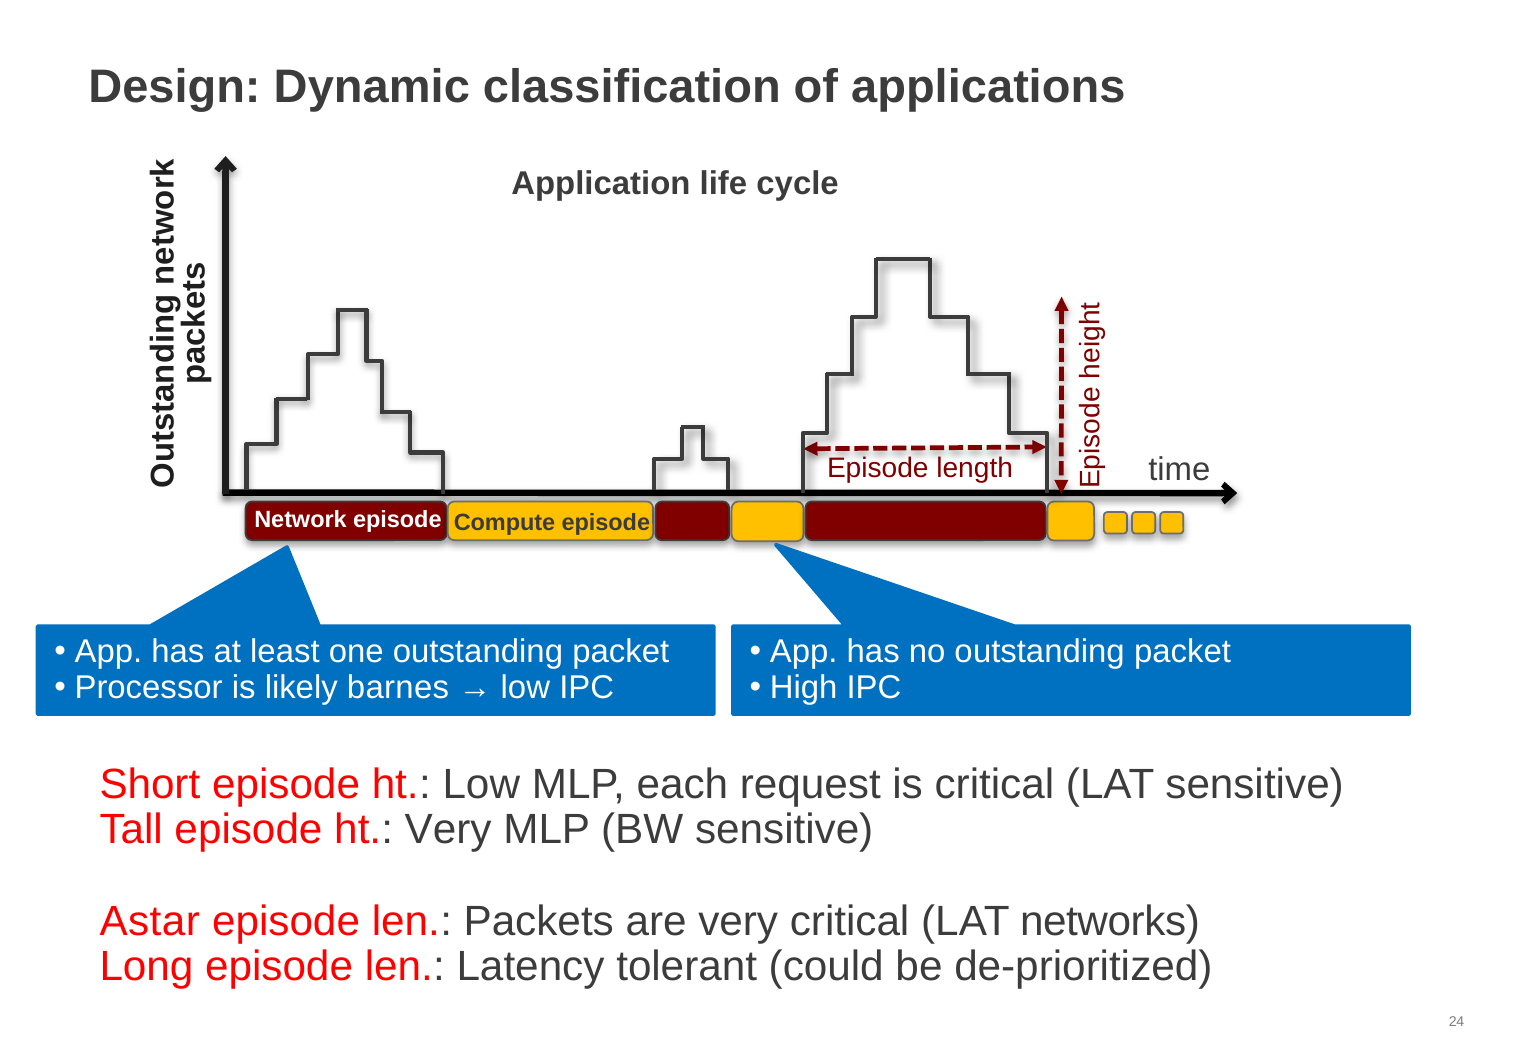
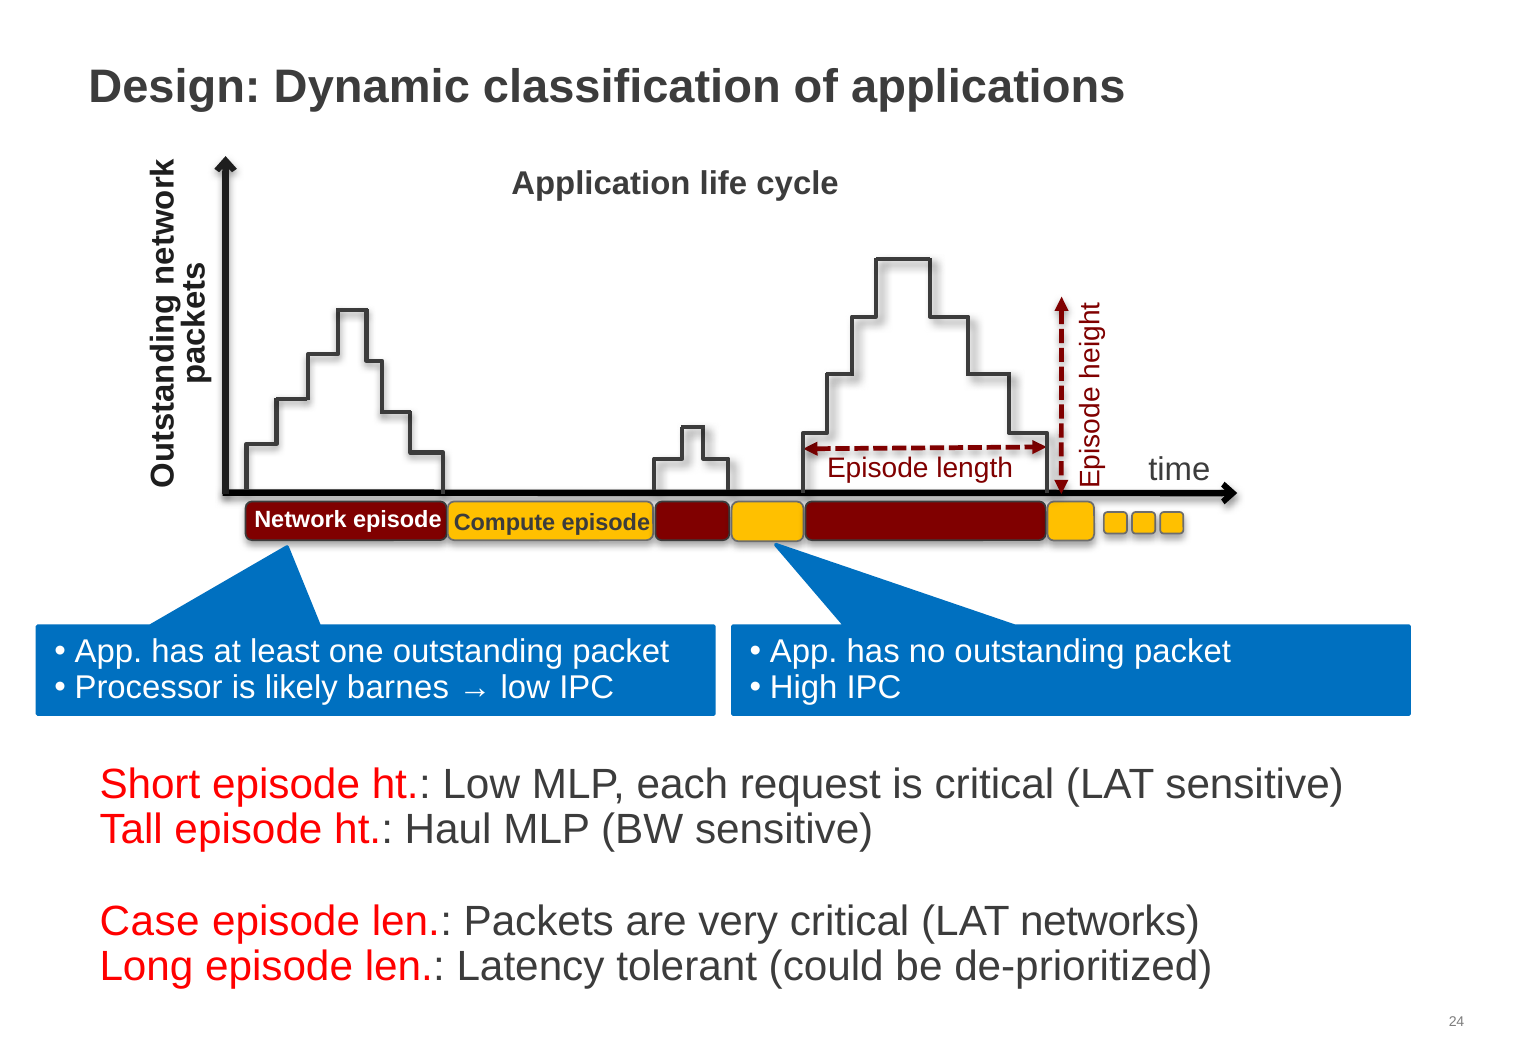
ht Very: Very -> Haul
Astar: Astar -> Case
